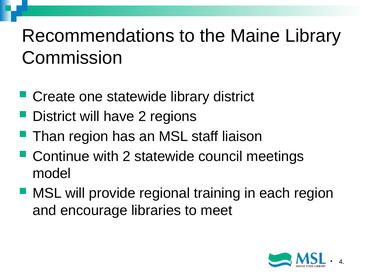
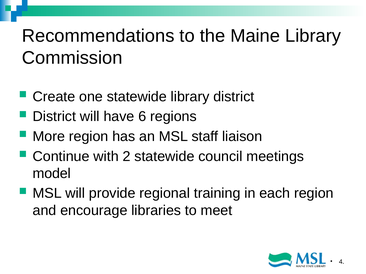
have 2: 2 -> 6
Than: Than -> More
